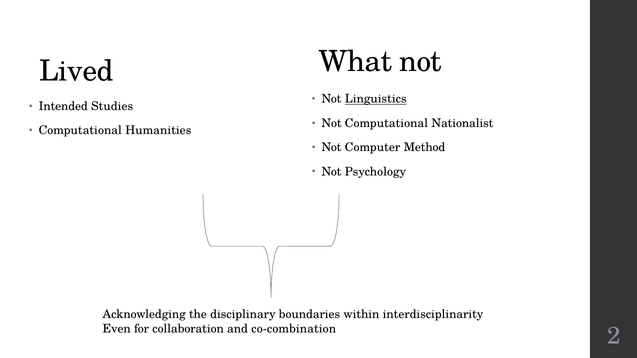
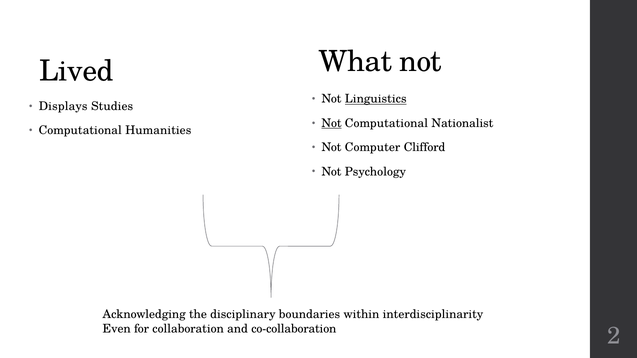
Intended: Intended -> Displays
Not at (331, 123) underline: none -> present
Method: Method -> Clifford
co-combination: co-combination -> co-collaboration
